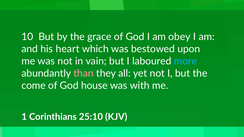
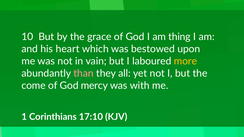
obey: obey -> thing
more colour: light blue -> yellow
house: house -> mercy
25:10: 25:10 -> 17:10
